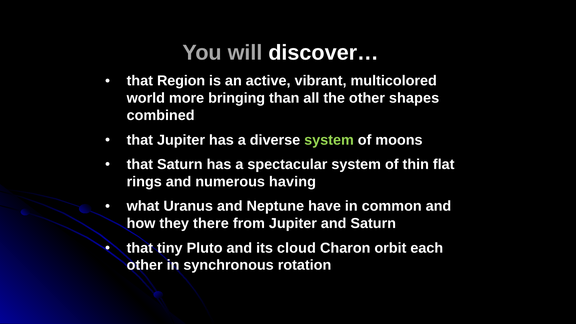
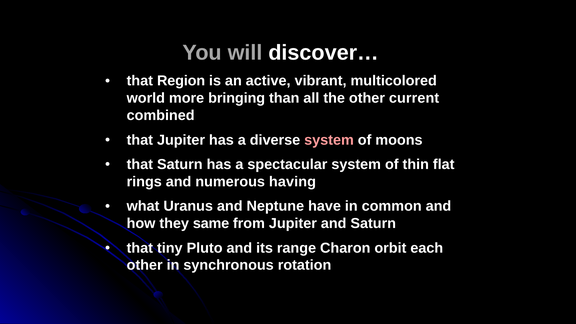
shapes: shapes -> current
system at (329, 140) colour: light green -> pink
there: there -> same
cloud: cloud -> range
